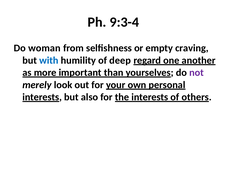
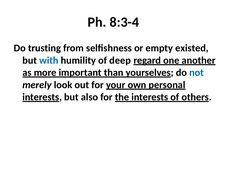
9:3-4: 9:3-4 -> 8:3-4
woman: woman -> trusting
craving: craving -> existed
not colour: purple -> blue
